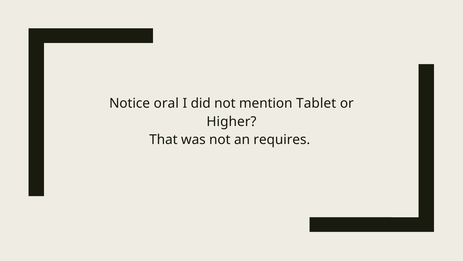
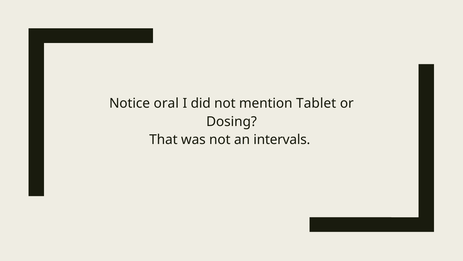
Higher: Higher -> Dosing
requires: requires -> intervals
